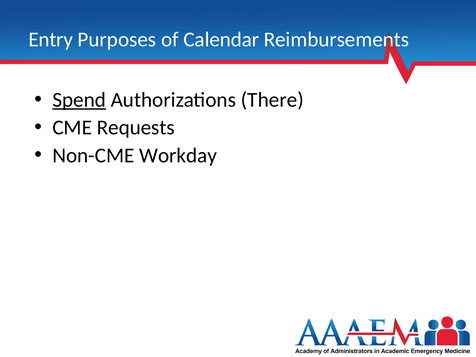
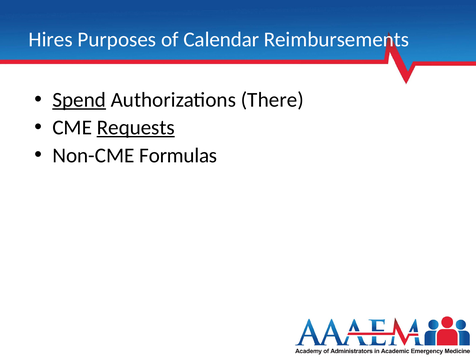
Entry: Entry -> Hires
Requests underline: none -> present
Workday: Workday -> Formulas
